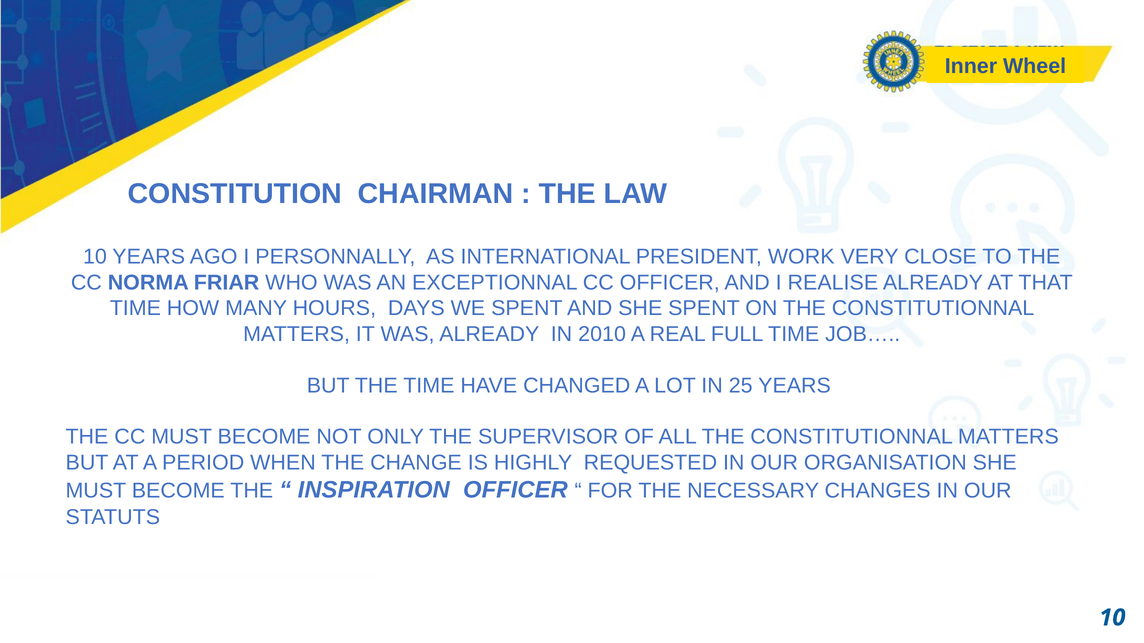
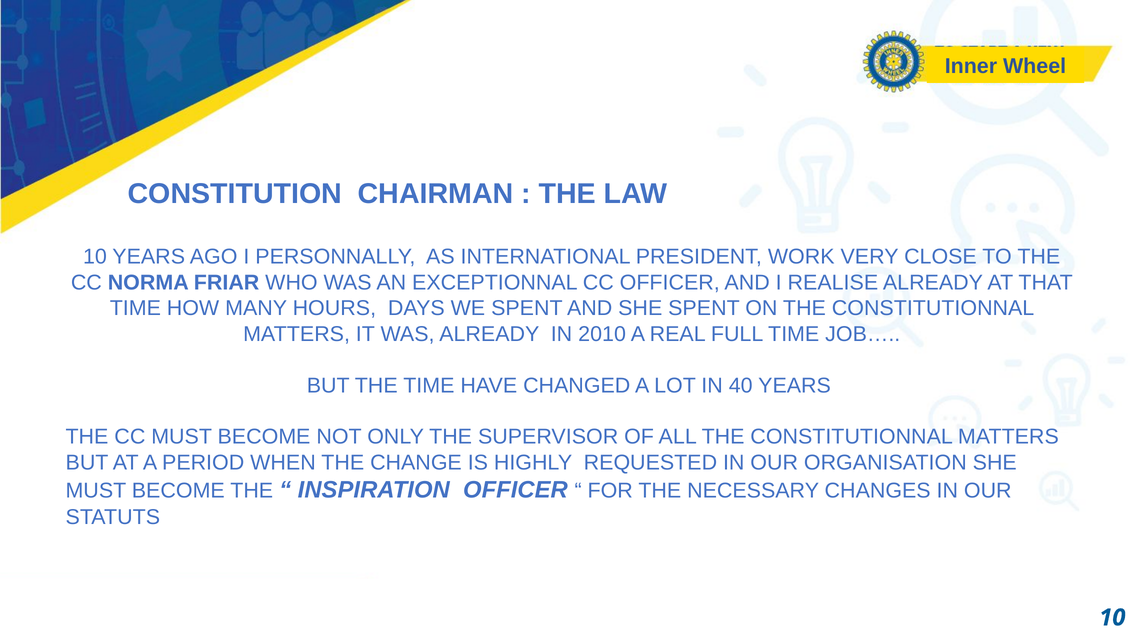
25: 25 -> 40
